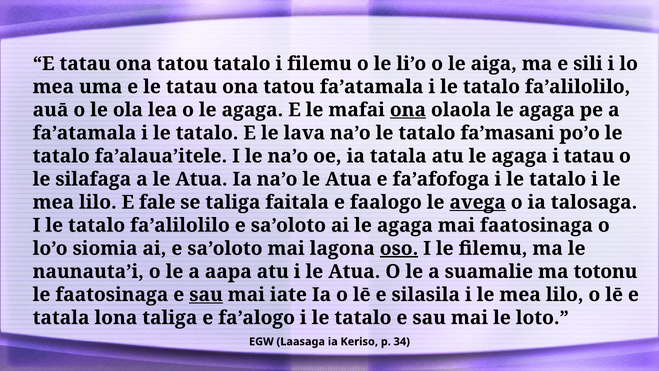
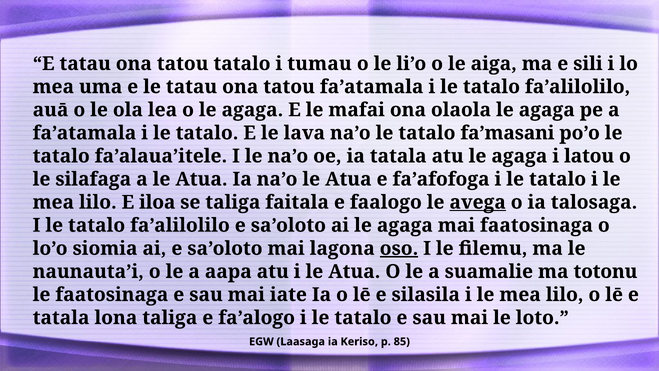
i filemu: filemu -> tumau
ona at (408, 110) underline: present -> none
i tatau: tatau -> latou
fale: fale -> iloa
sau at (206, 294) underline: present -> none
34: 34 -> 85
